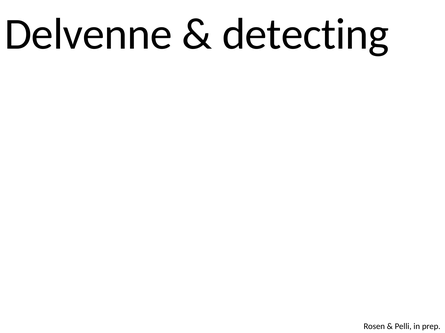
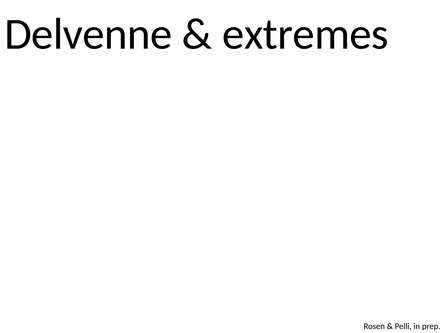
detecting: detecting -> extremes
